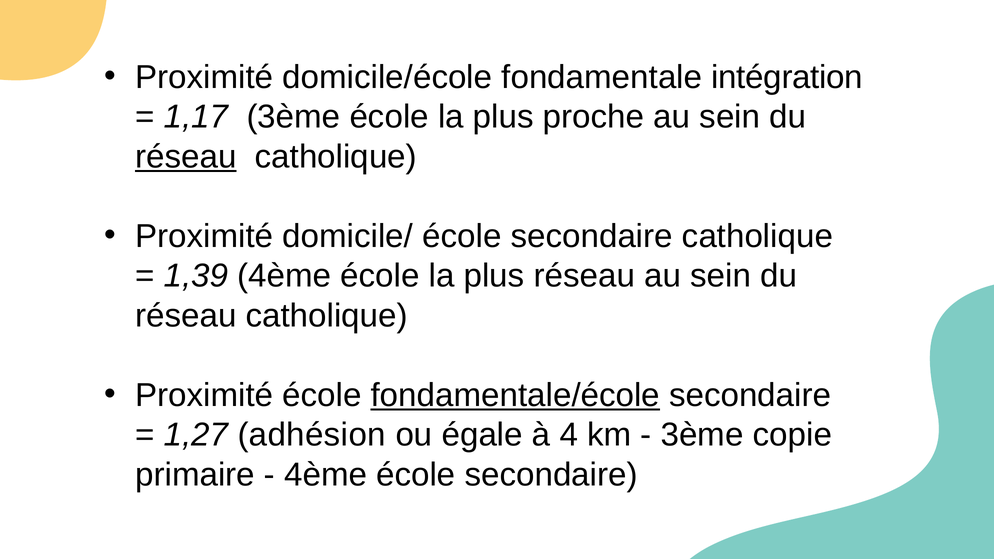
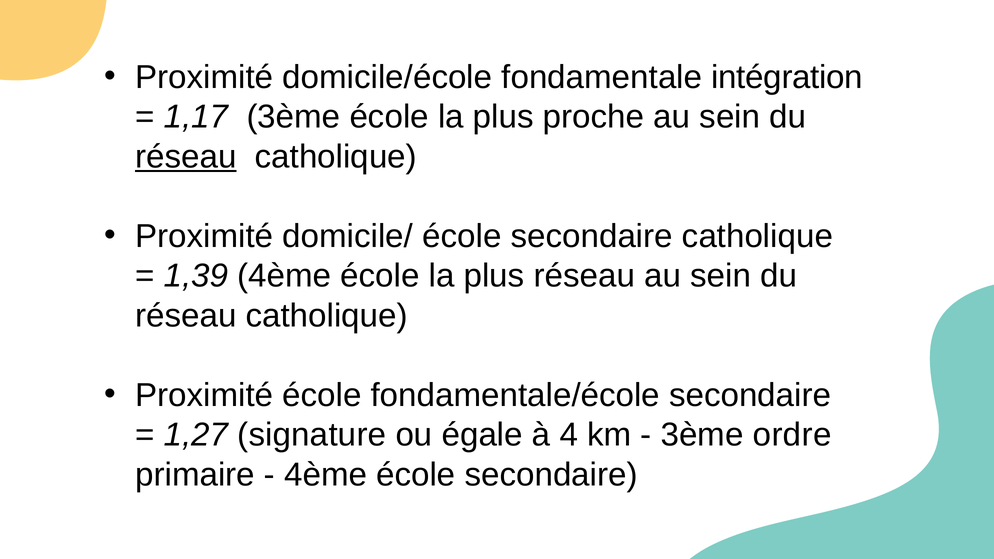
fondamentale/école underline: present -> none
adhésion: adhésion -> signature
copie: copie -> ordre
